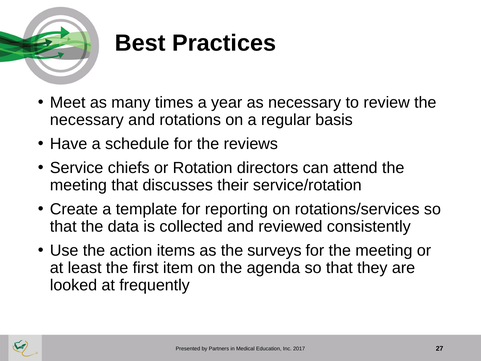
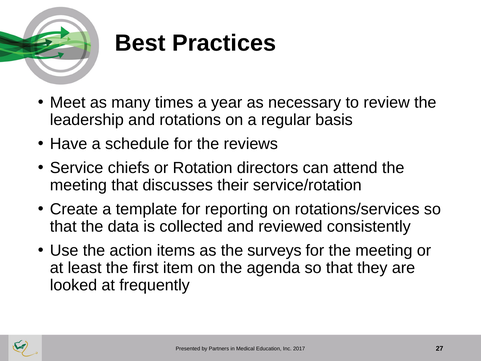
necessary at (87, 120): necessary -> leadership
